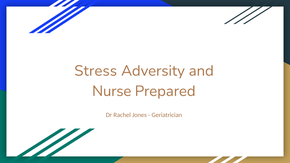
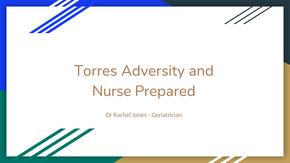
Stress: Stress -> Torres
